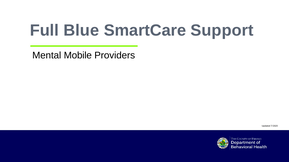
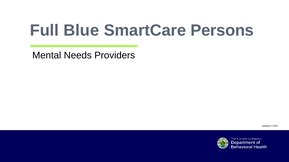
Support: Support -> Persons
Mobile: Mobile -> Needs
